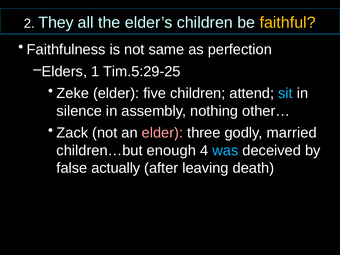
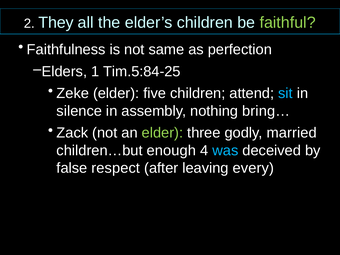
faithful colour: yellow -> light green
Tim.5:29-25: Tim.5:29-25 -> Tim.5:84-25
other…: other… -> bring…
elder at (162, 133) colour: pink -> light green
actually: actually -> respect
death: death -> every
